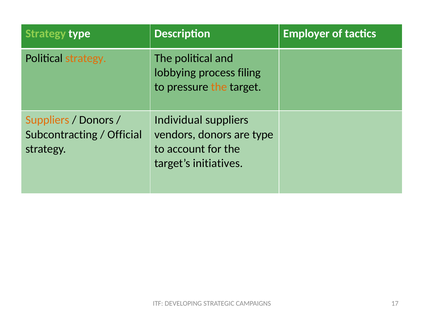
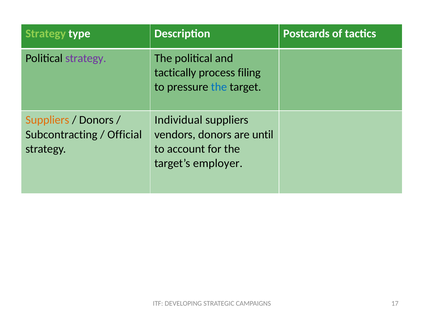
Employer: Employer -> Postcards
strategy at (86, 58) colour: orange -> purple
lobbying: lobbying -> tactically
the at (219, 87) colour: orange -> blue
are type: type -> until
initiatives: initiatives -> employer
